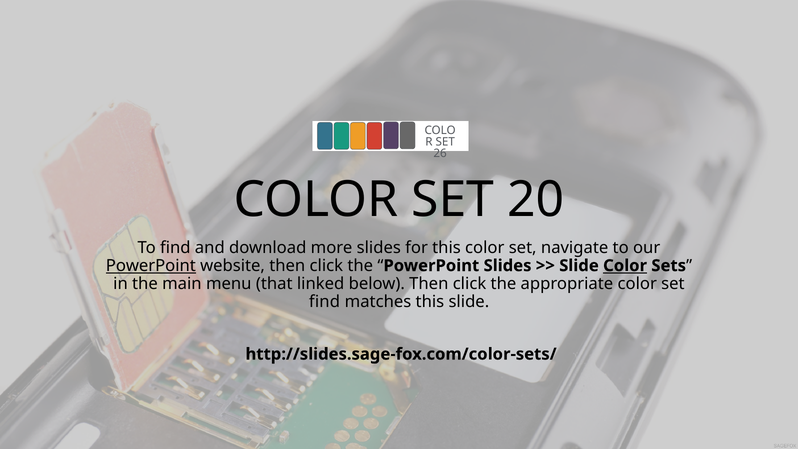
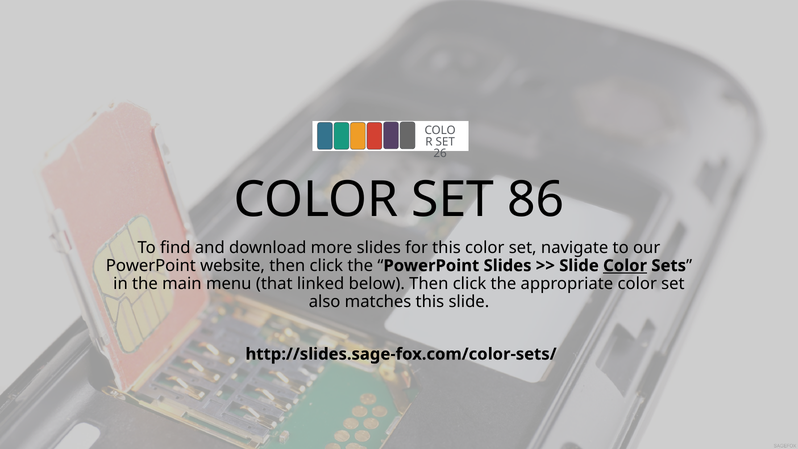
20: 20 -> 86
PowerPoint at (151, 266) underline: present -> none
find at (325, 302): find -> also
